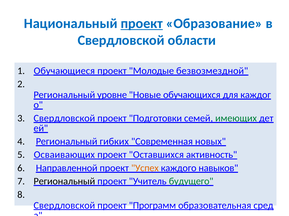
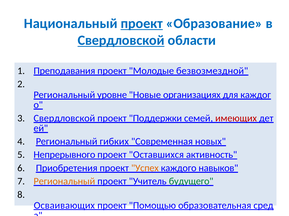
Свердловской at (121, 40) underline: none -> present
Обучающиеся: Обучающиеся -> Преподавания
обучающихся: обучающихся -> организациях
Подготовки: Подготовки -> Поддержки
имеющих colour: green -> red
Осваивающих: Осваивающих -> Непрерывного
Направленной: Направленной -> Приобретения
Региональный at (64, 182) colour: black -> orange
Свердловской at (64, 206): Свердловской -> Осваивающих
Программ: Программ -> Помощью
